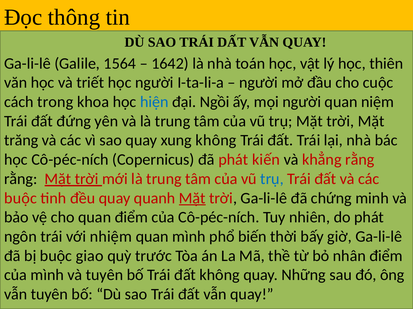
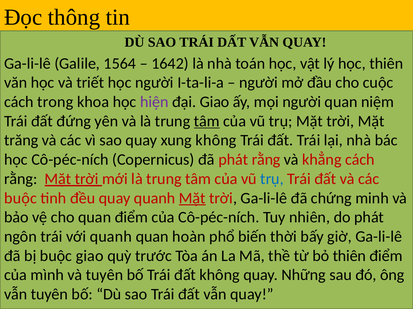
hiện colour: blue -> purple
đại Ngồi: Ngồi -> Giao
tâm at (207, 121) underline: none -> present
phát kiến: kiến -> rằng
khẳng rằng: rằng -> cách
với nhiệm: nhiệm -> quanh
quan mình: mình -> hoàn
bỏ nhân: nhân -> thiên
